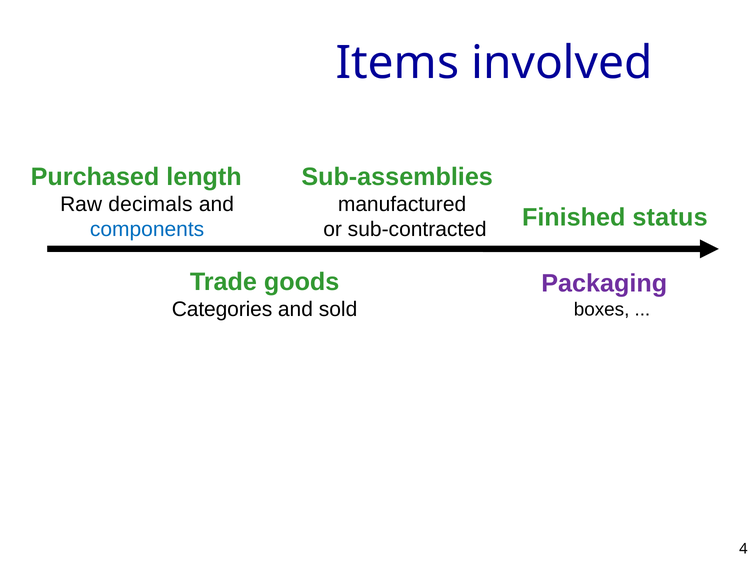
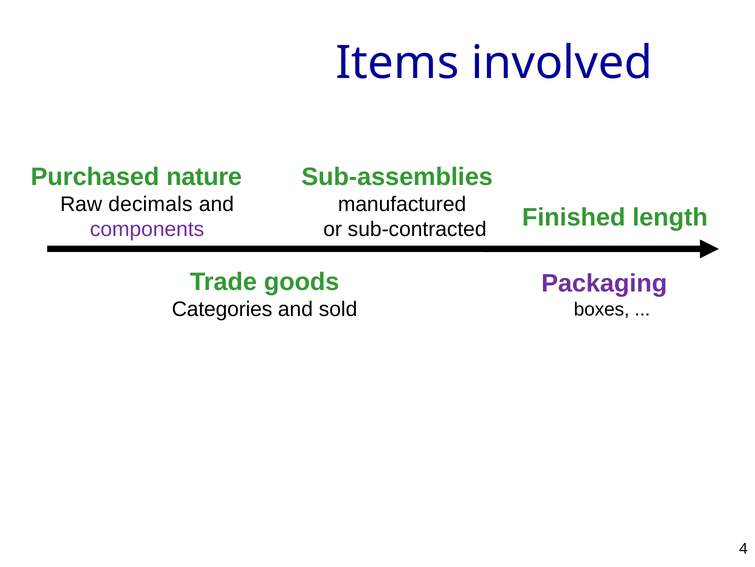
length: length -> nature
components colour: blue -> purple
status: status -> length
